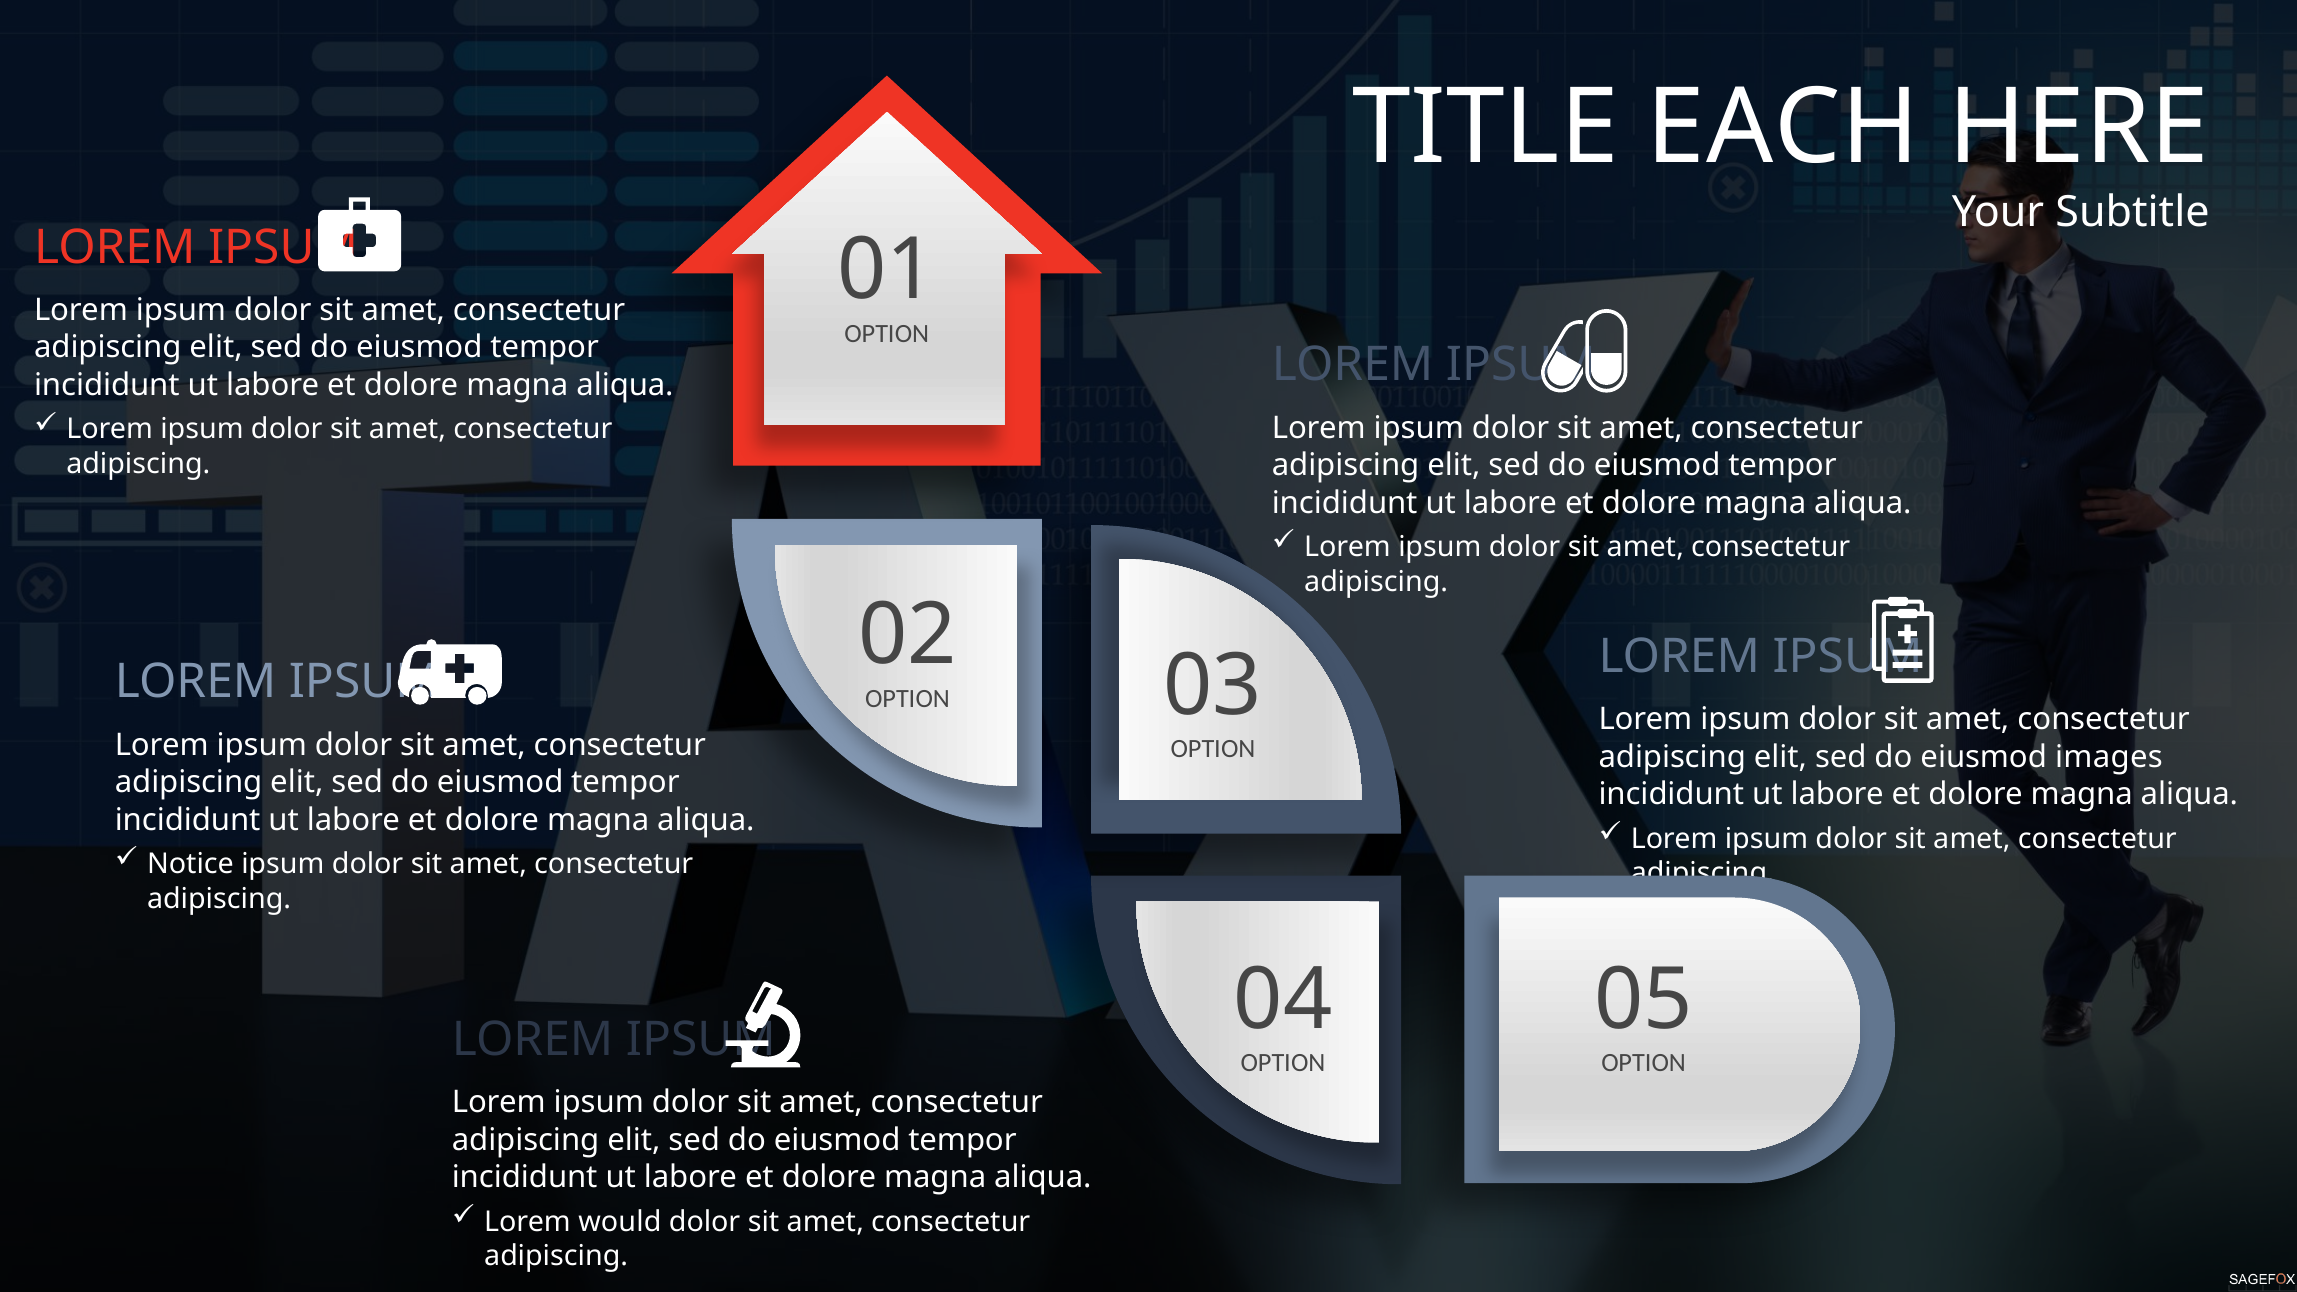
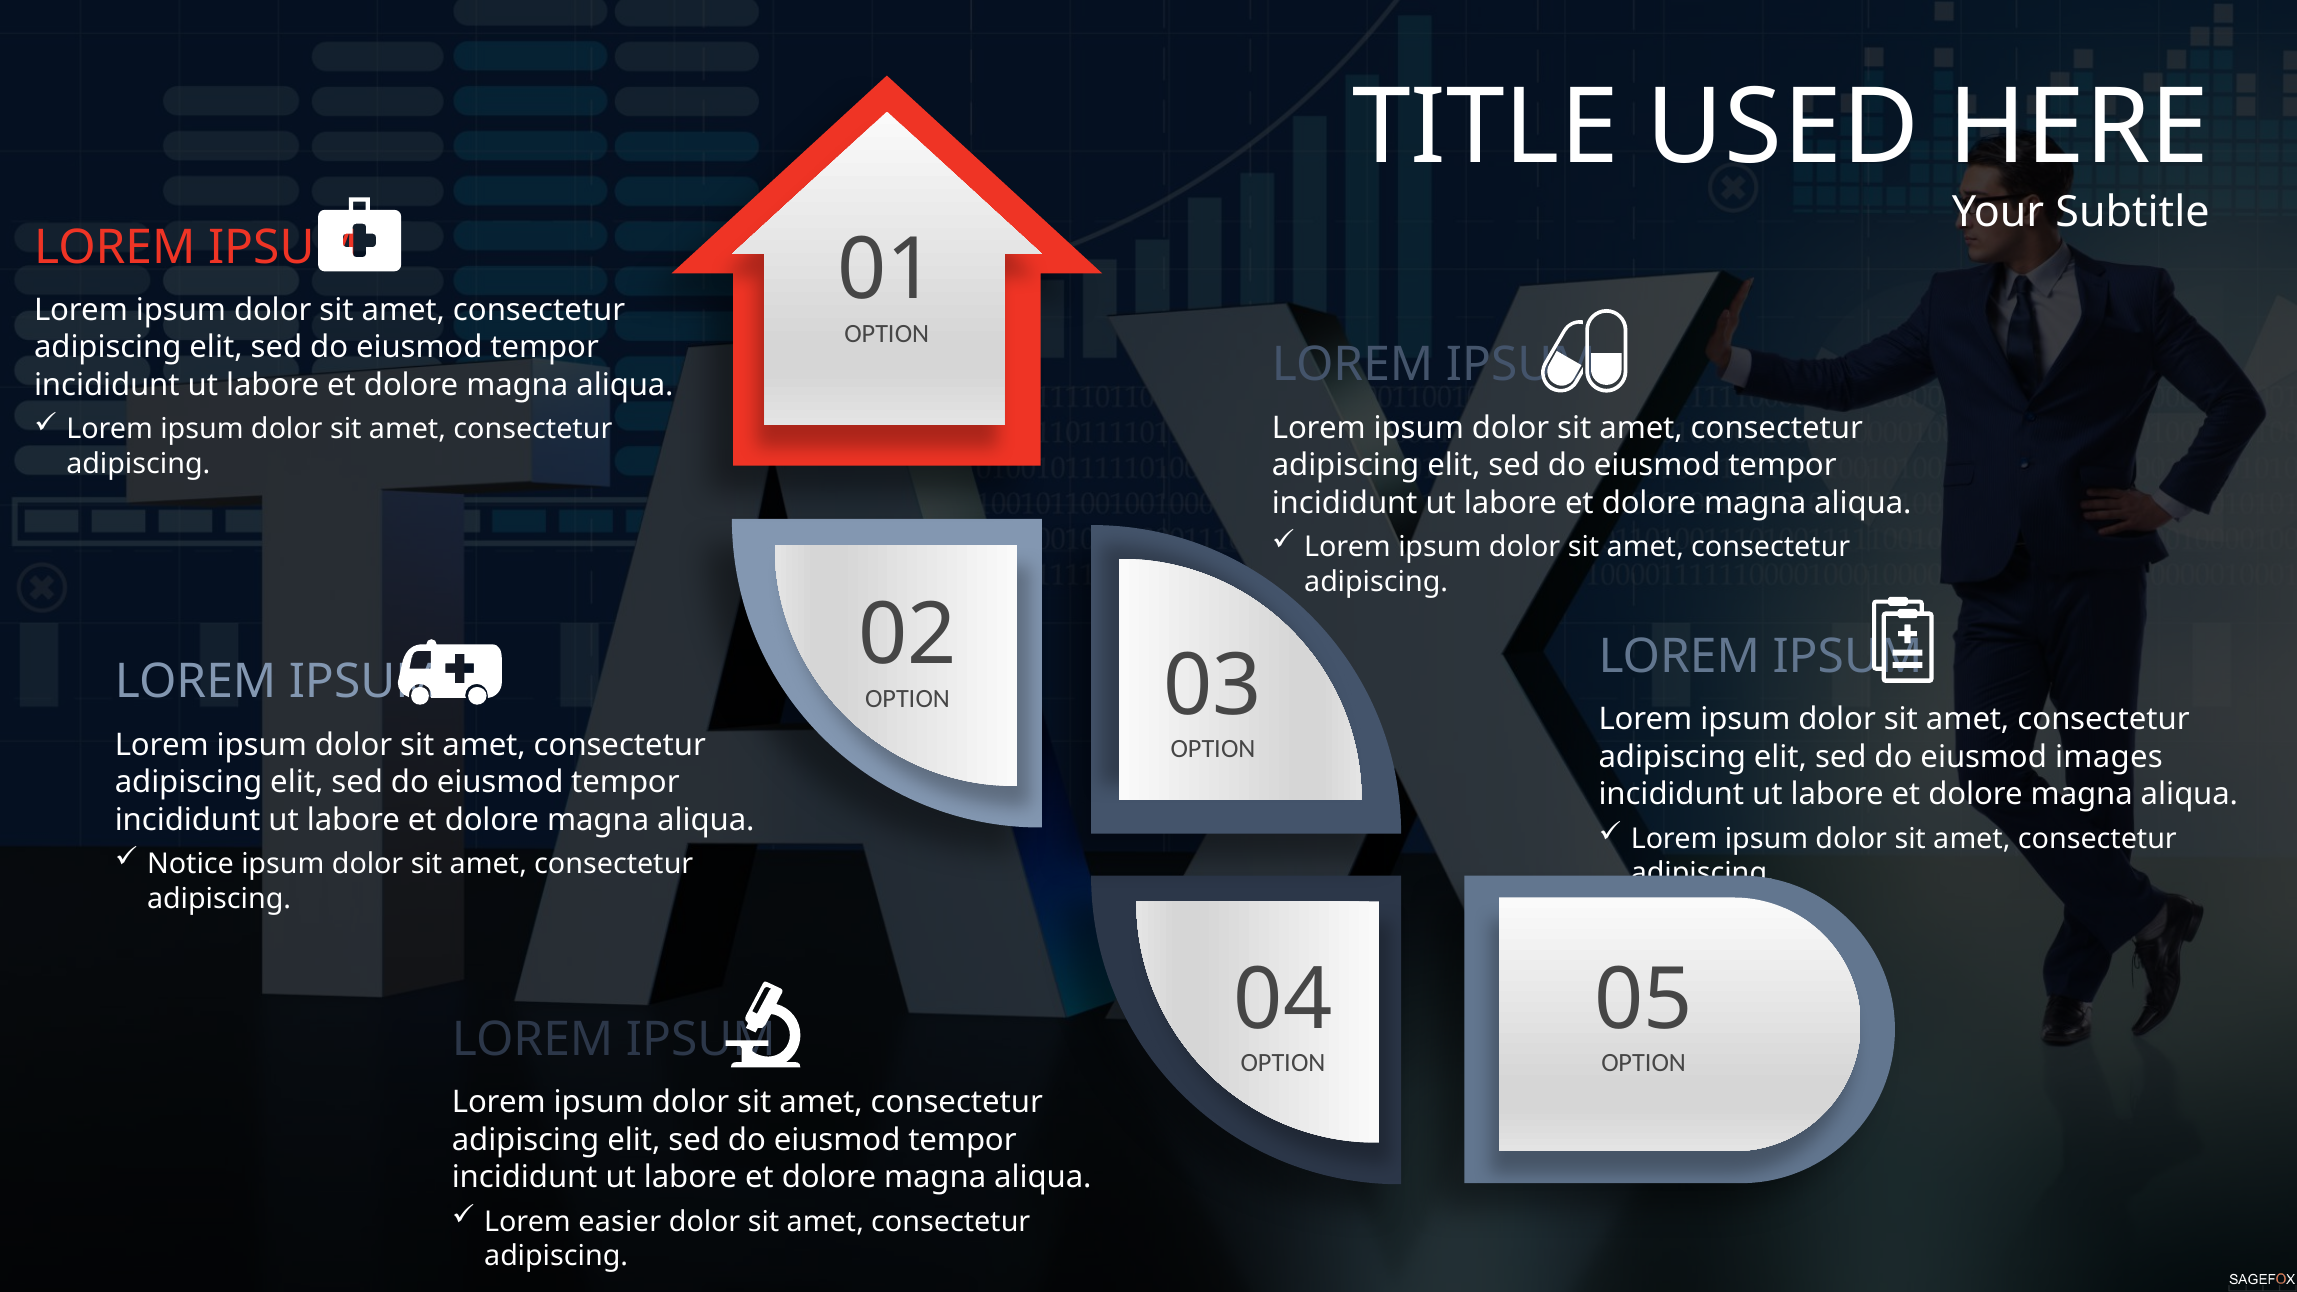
EACH: EACH -> USED
would: would -> easier
